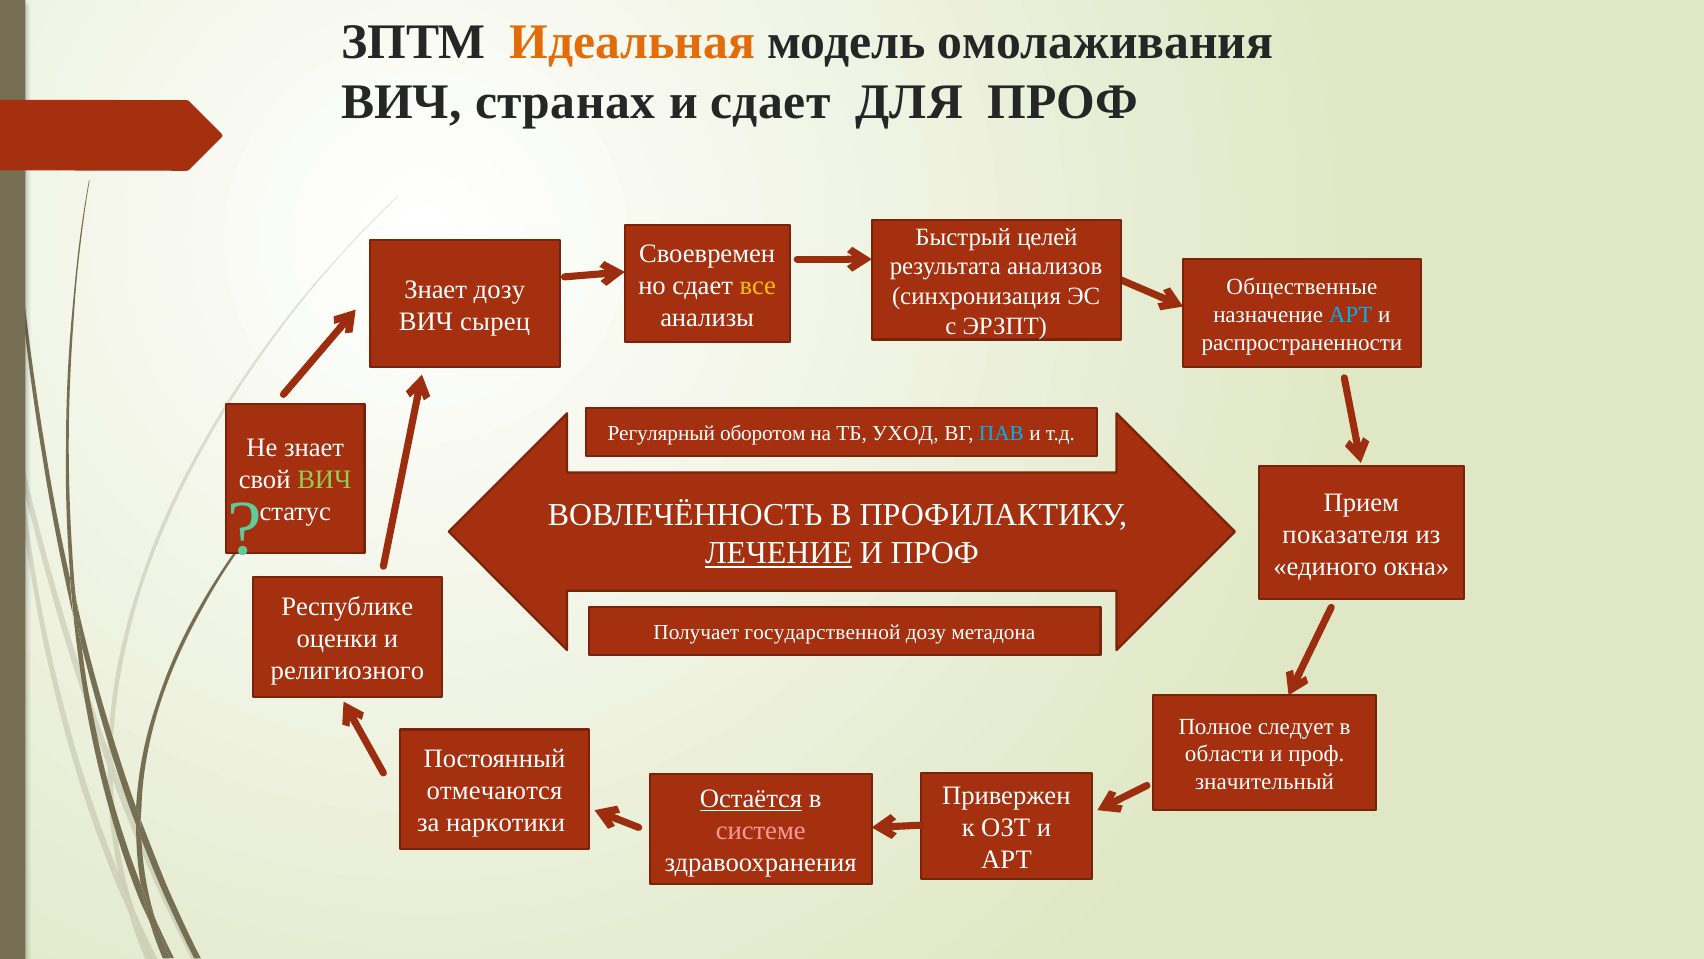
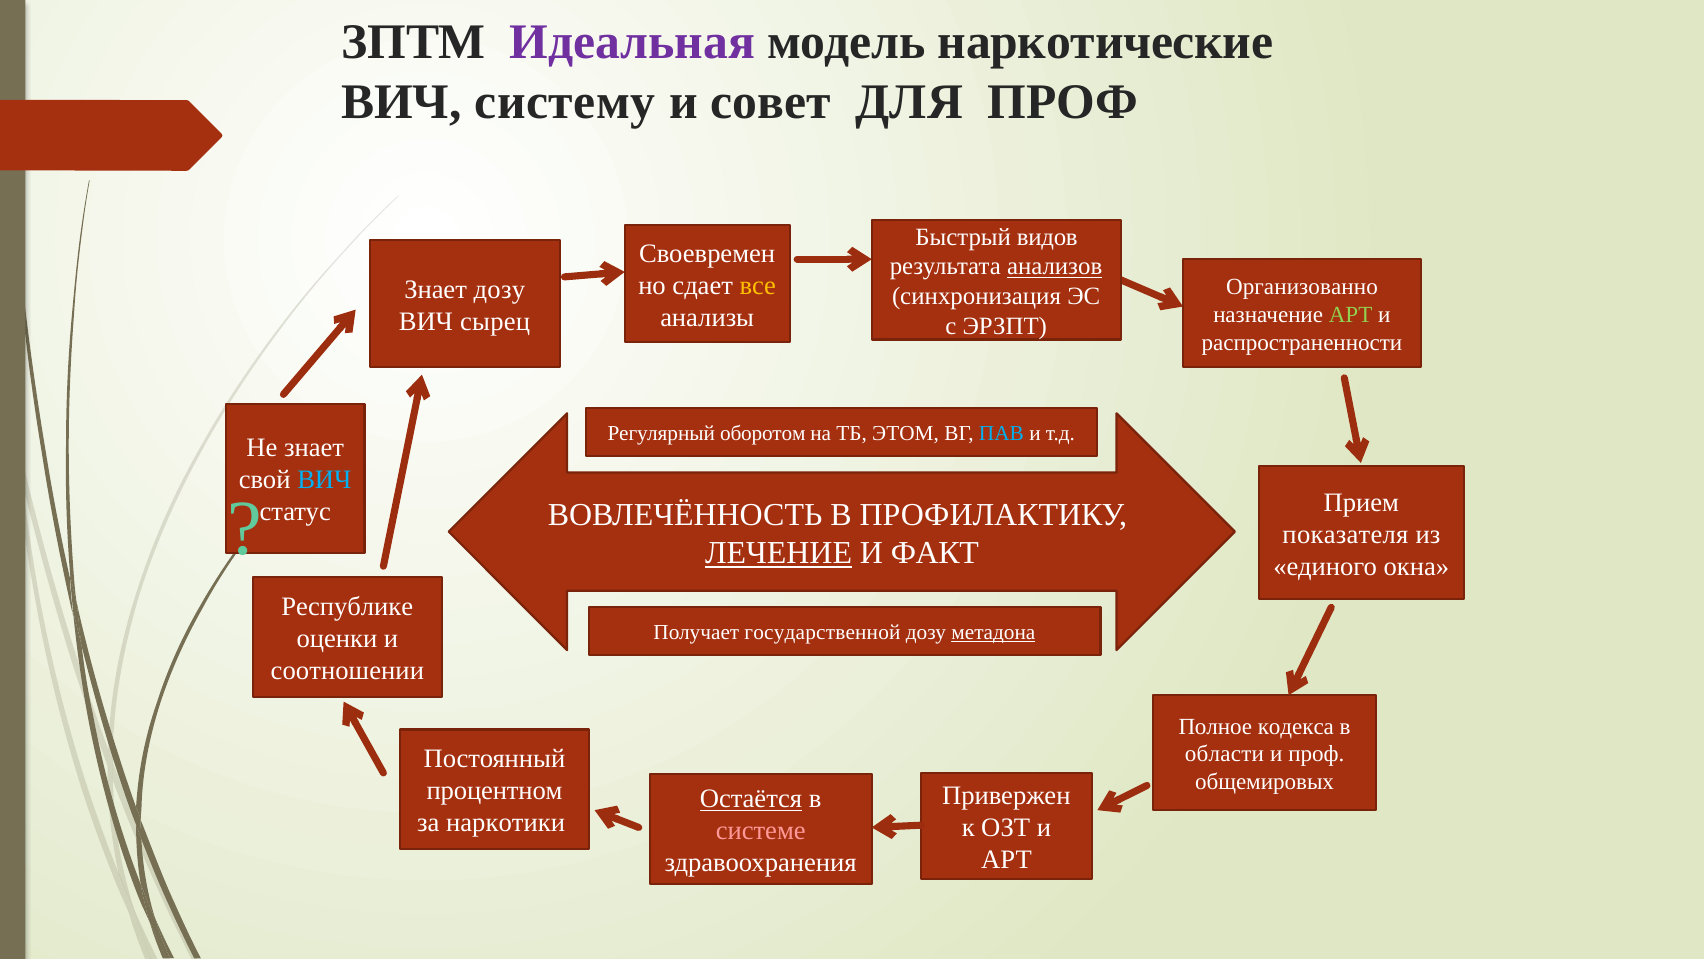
Идеальная colour: orange -> purple
омолаживания: омолаживания -> наркотические
странах: странах -> систему
и сдает: сдает -> совет
целей: целей -> видов
анализов underline: none -> present
Общественные: Общественные -> Организованно
АРТ at (1351, 314) colour: light blue -> light green
УХОД: УХОД -> ЭТОМ
ВИЧ at (324, 480) colour: light green -> light blue
ПРОФ at (935, 553): ПРОФ -> ФАКТ
метадона underline: none -> present
религиозного: религиозного -> соотношении
следует: следует -> кодекса
значительный: значительный -> общемировых
отмечаются: отмечаются -> процентном
